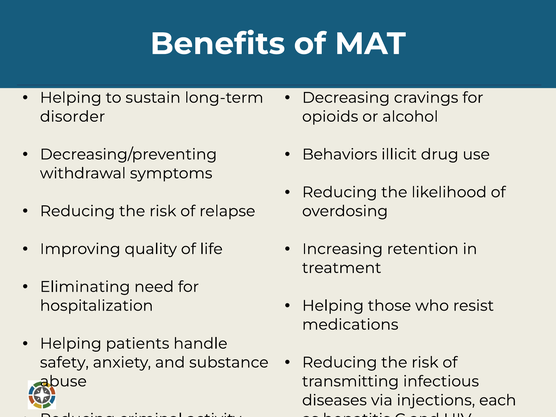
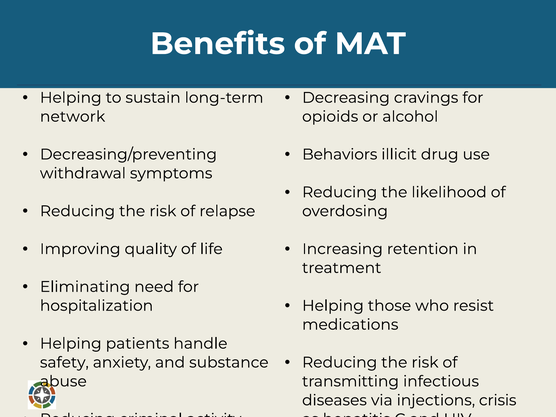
disorder: disorder -> network
each: each -> crisis
